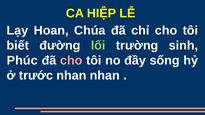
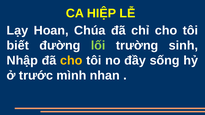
Phúc: Phúc -> Nhập
cho at (71, 61) colour: pink -> yellow
trước nhan: nhan -> mình
